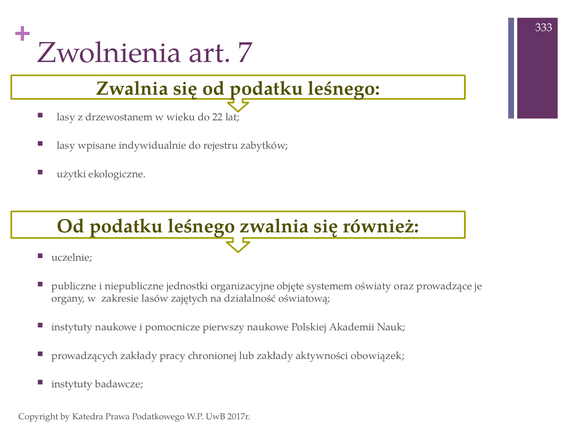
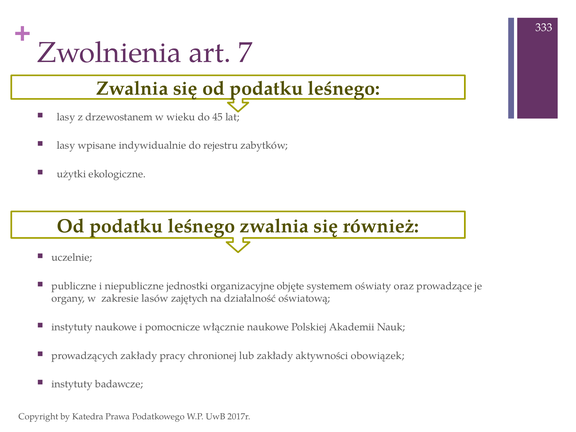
22: 22 -> 45
pierwszy: pierwszy -> włącznie
